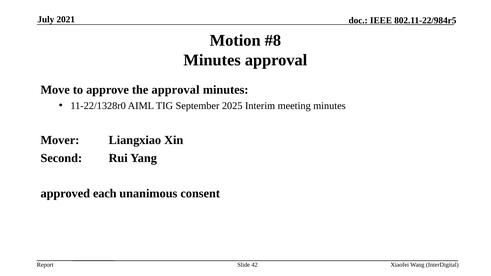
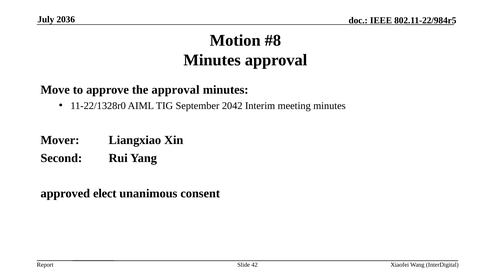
2021: 2021 -> 2036
2025: 2025 -> 2042
each: each -> elect
